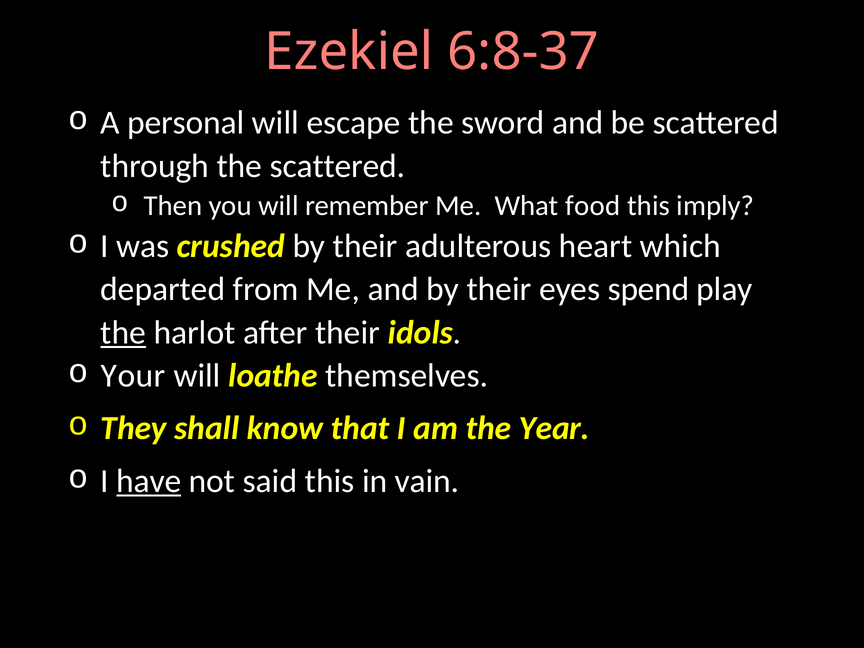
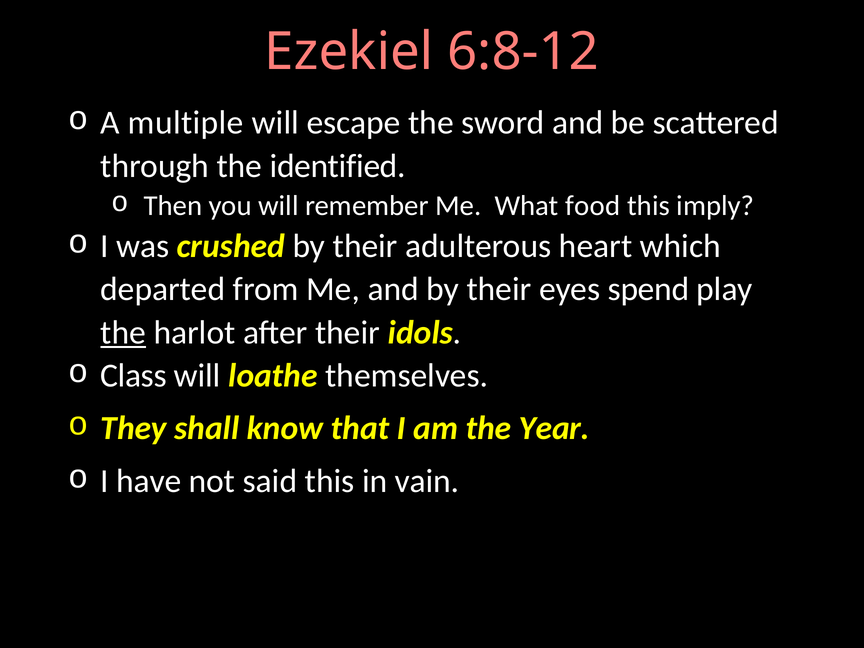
6:8-37: 6:8-37 -> 6:8-12
personal: personal -> multiple
the scattered: scattered -> identified
Your: Your -> Class
have underline: present -> none
